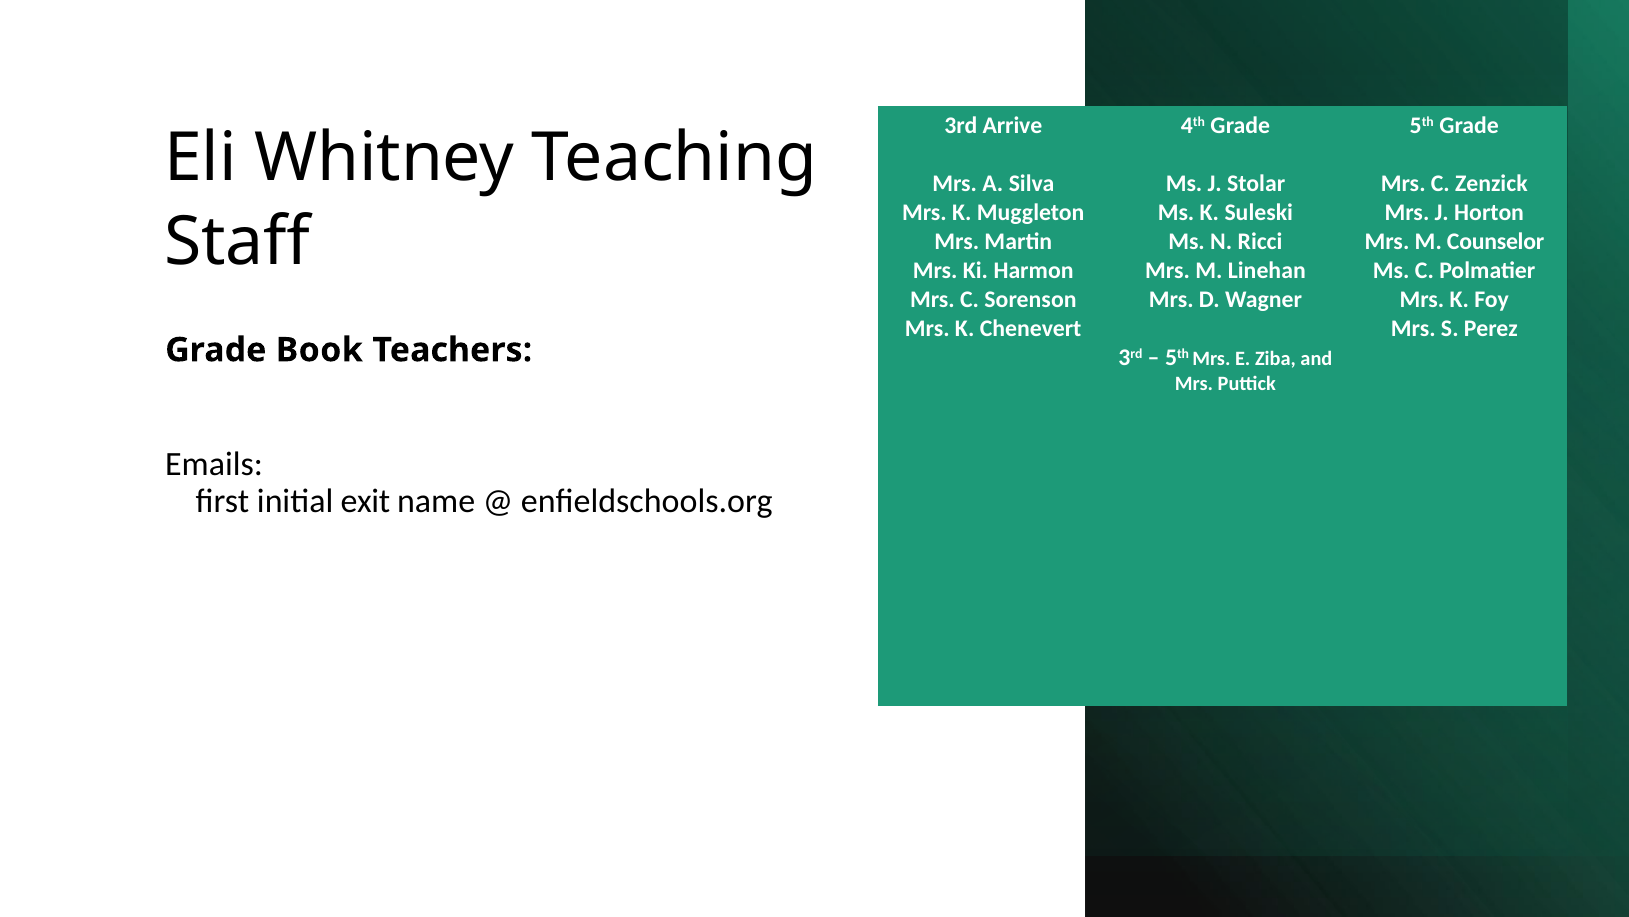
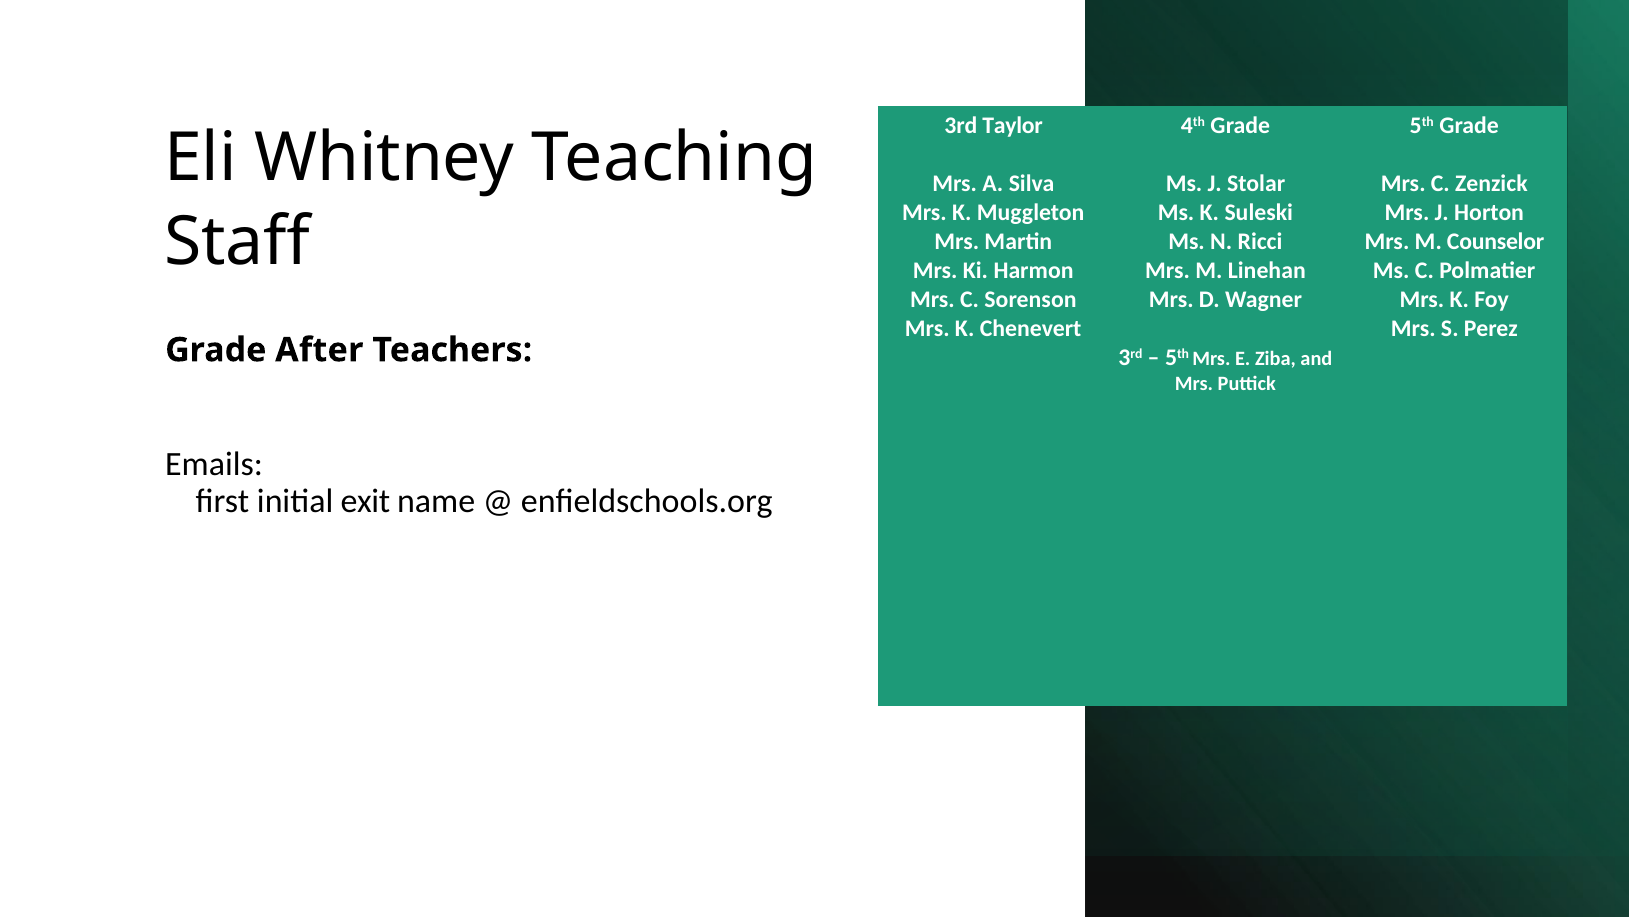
Arrive: Arrive -> Taylor
Book: Book -> After
